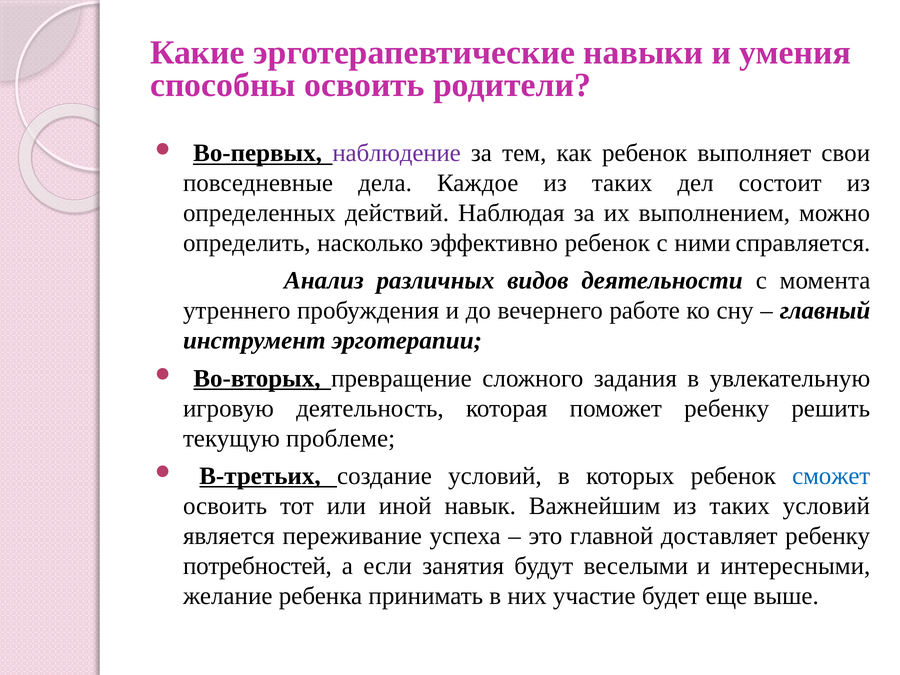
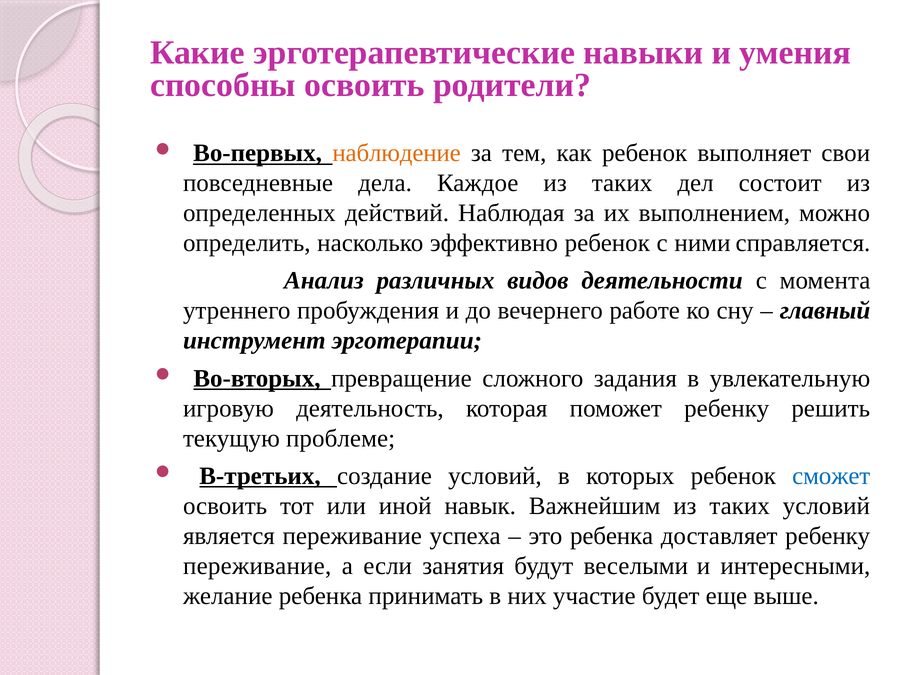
наблюдение colour: purple -> orange
это главной: главной -> ребенка
потребностей at (257, 566): потребностей -> переживание
